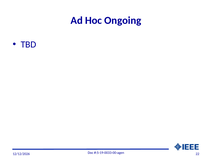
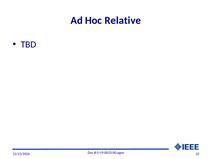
Ongoing: Ongoing -> Relative
